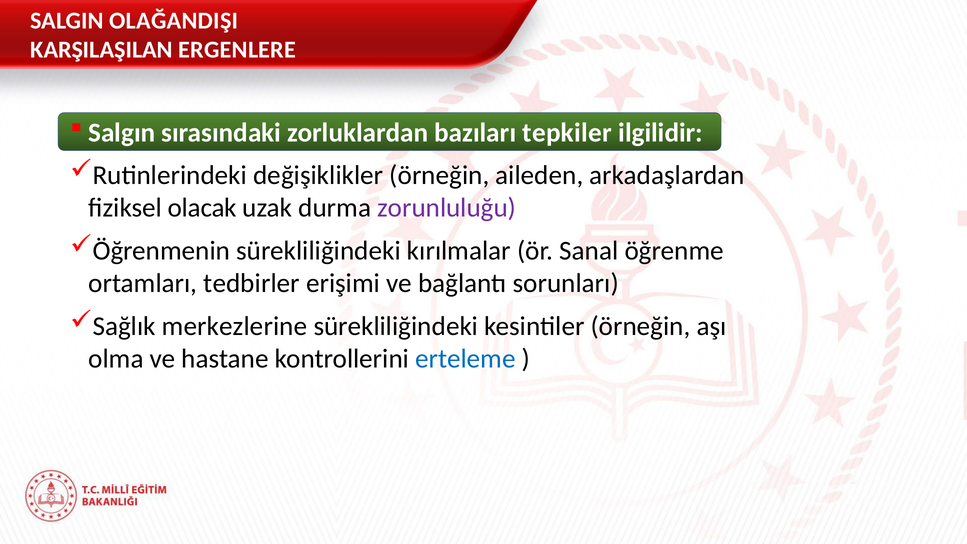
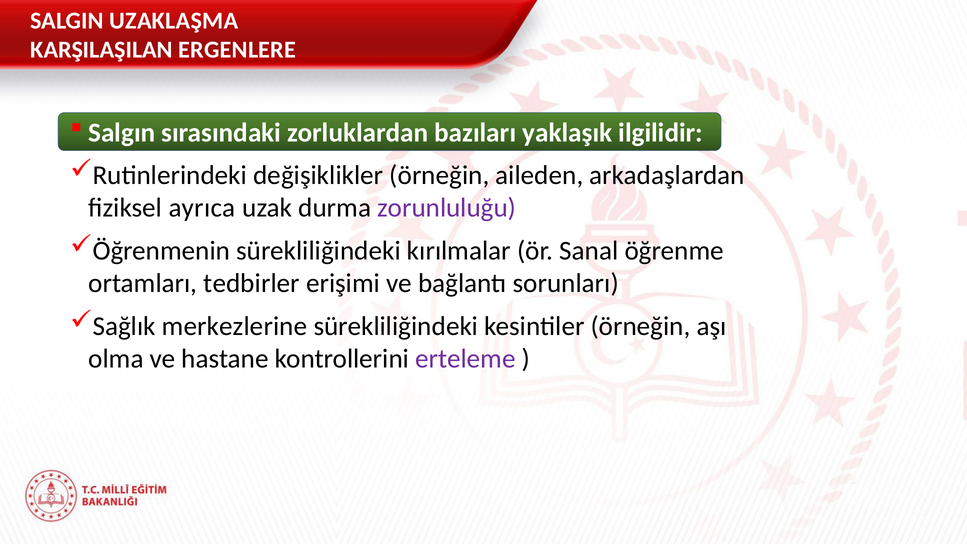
OLAĞANDIŞI: OLAĞANDIŞI -> UZAKLAŞMA
tepkiler: tepkiler -> yaklaşık
olacak: olacak -> ayrıca
erteleme colour: blue -> purple
